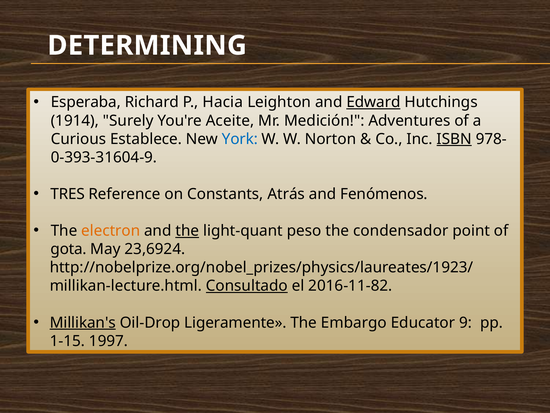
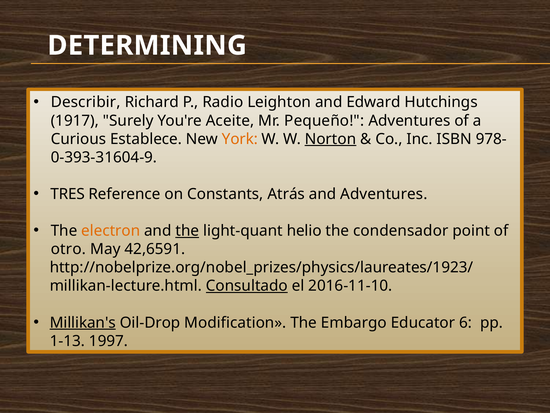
Esperaba: Esperaba -> Describir
Hacia: Hacia -> Radio
Edward underline: present -> none
1914: 1914 -> 1917
Medición: Medición -> Pequeño
York colour: blue -> orange
Norton underline: none -> present
ISBN underline: present -> none
and Fenómenos: Fenómenos -> Adventures
peso: peso -> helio
gota: gota -> otro
23,6924: 23,6924 -> 42,6591
2016-11-82: 2016-11-82 -> 2016-11-10
Ligeramente: Ligeramente -> Modification
9: 9 -> 6
1-15: 1-15 -> 1-13
